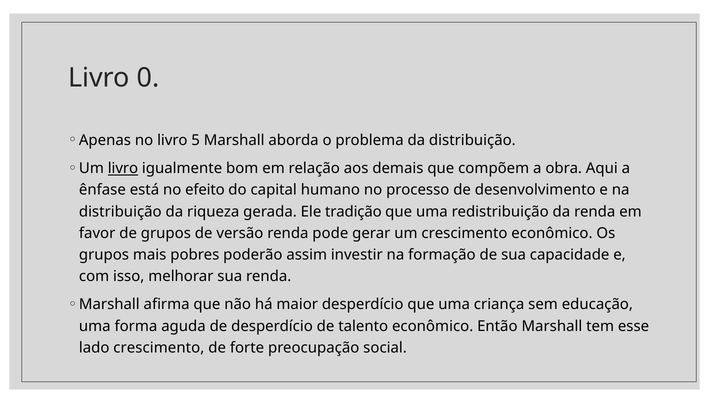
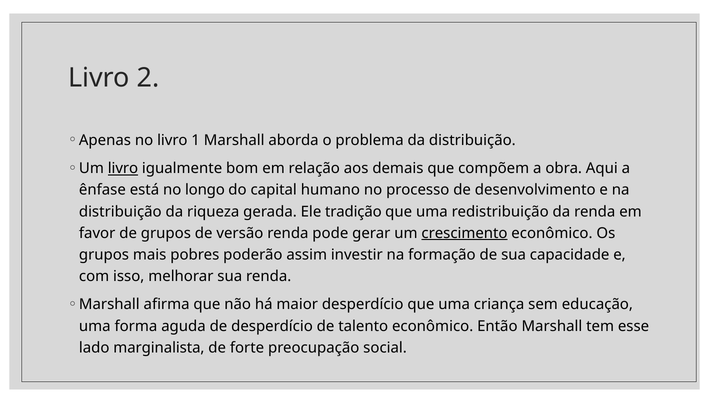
0: 0 -> 2
5: 5 -> 1
efeito: efeito -> longo
crescimento at (464, 233) underline: none -> present
lado crescimento: crescimento -> marginalista
